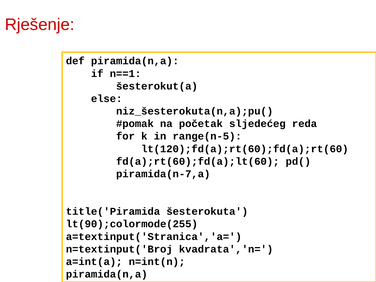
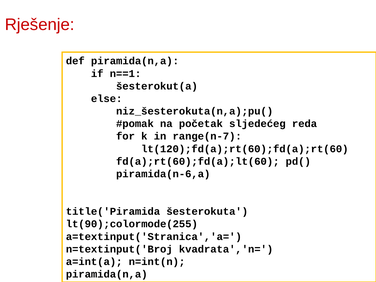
range(n-5: range(n-5 -> range(n-7
piramida(n-7,a: piramida(n-7,a -> piramida(n-6,a
